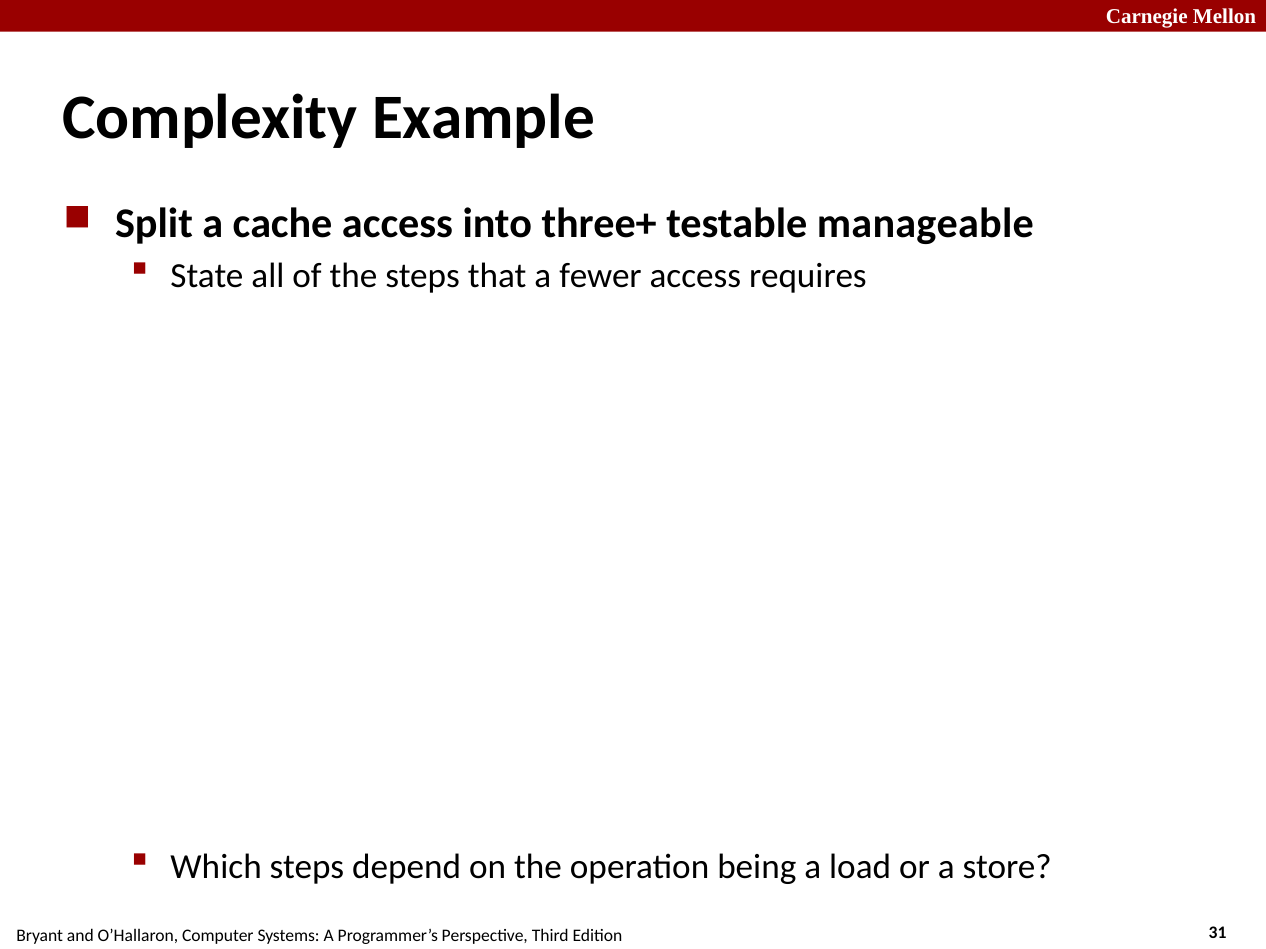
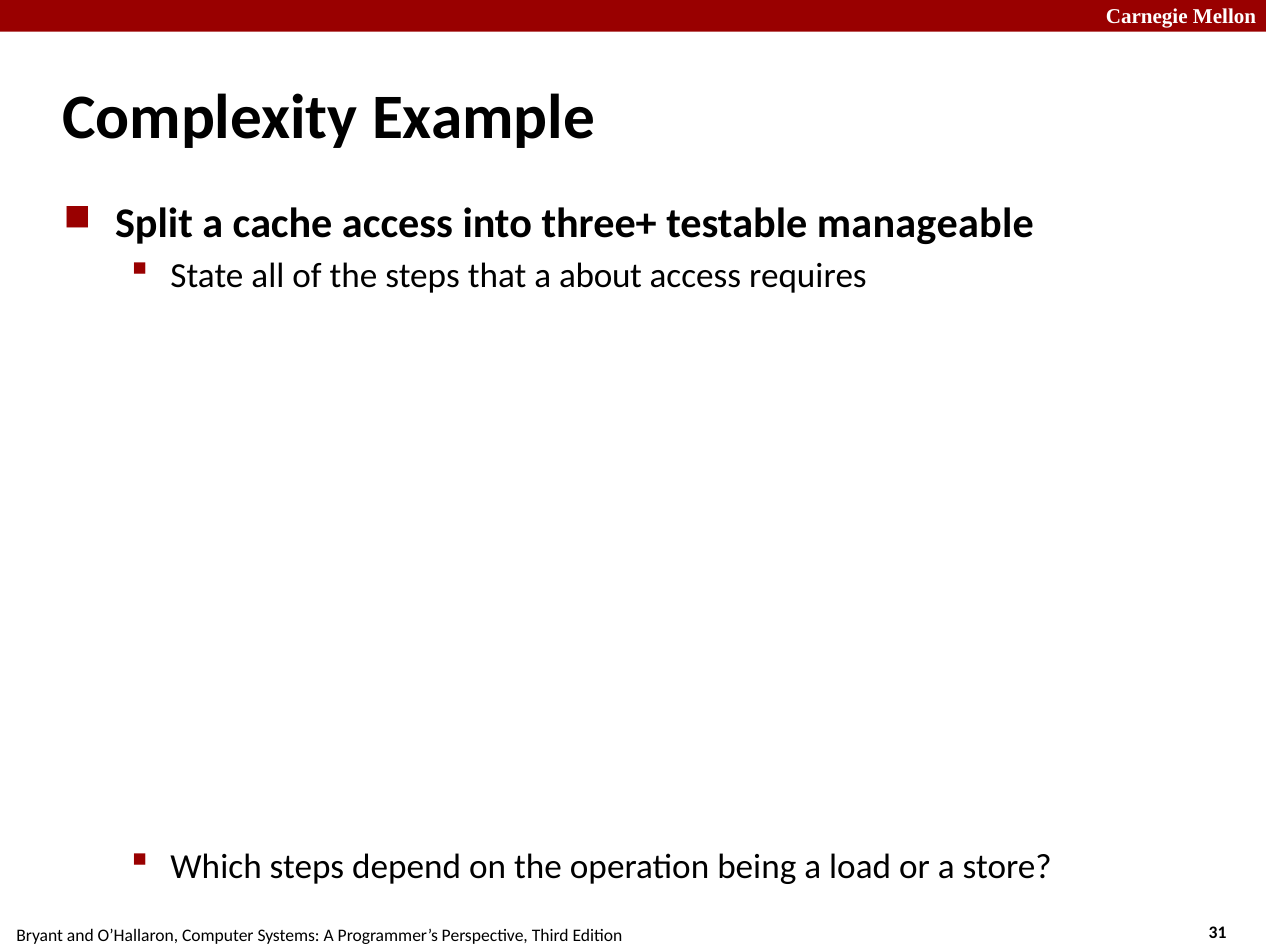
fewer: fewer -> about
